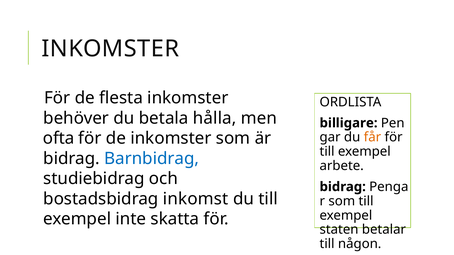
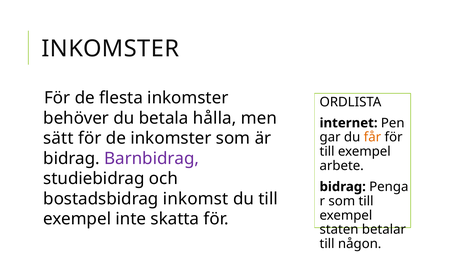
billigare: billigare -> internet
ofta: ofta -> sätt
Barnbidrag colour: blue -> purple
